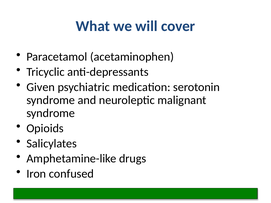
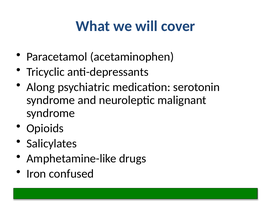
Given: Given -> Along
